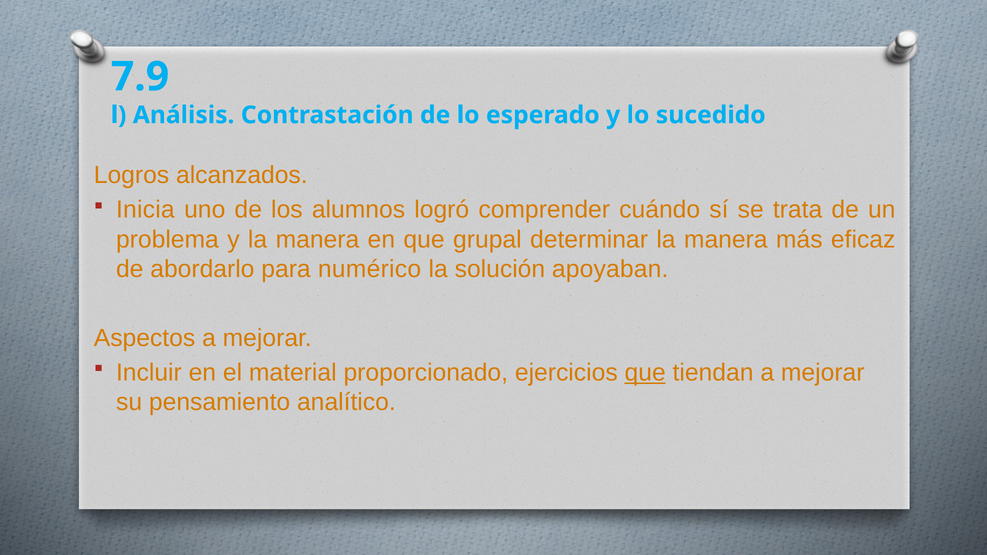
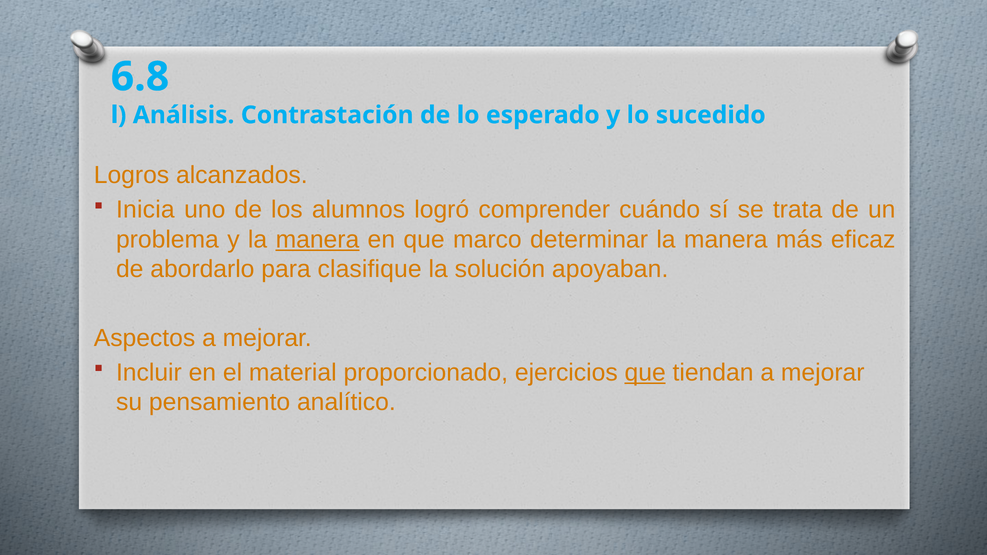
7.9: 7.9 -> 6.8
manera at (317, 240) underline: none -> present
grupal: grupal -> marco
numérico: numérico -> clasifique
